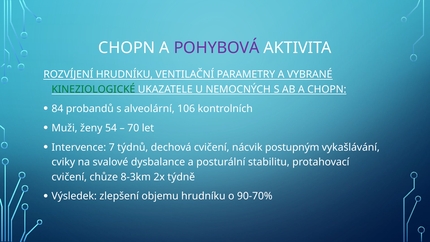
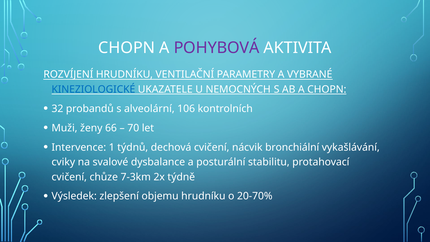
KINEZIOLOGICKÉ colour: green -> blue
84: 84 -> 32
54: 54 -> 66
7: 7 -> 1
postupným: postupným -> bronchiální
8-3km: 8-3km -> 7-3km
90-70%: 90-70% -> 20-70%
